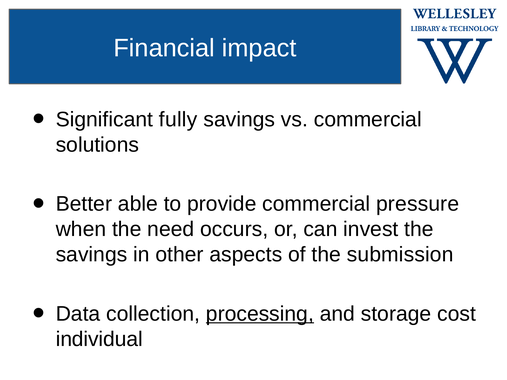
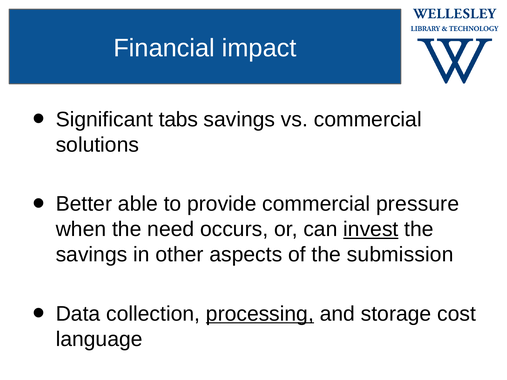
fully: fully -> tabs
invest underline: none -> present
individual: individual -> language
